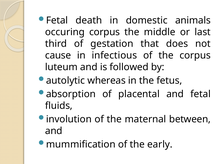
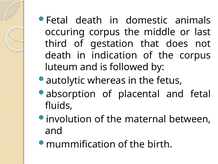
cause at (58, 55): cause -> death
infectious: infectious -> indication
early: early -> birth
